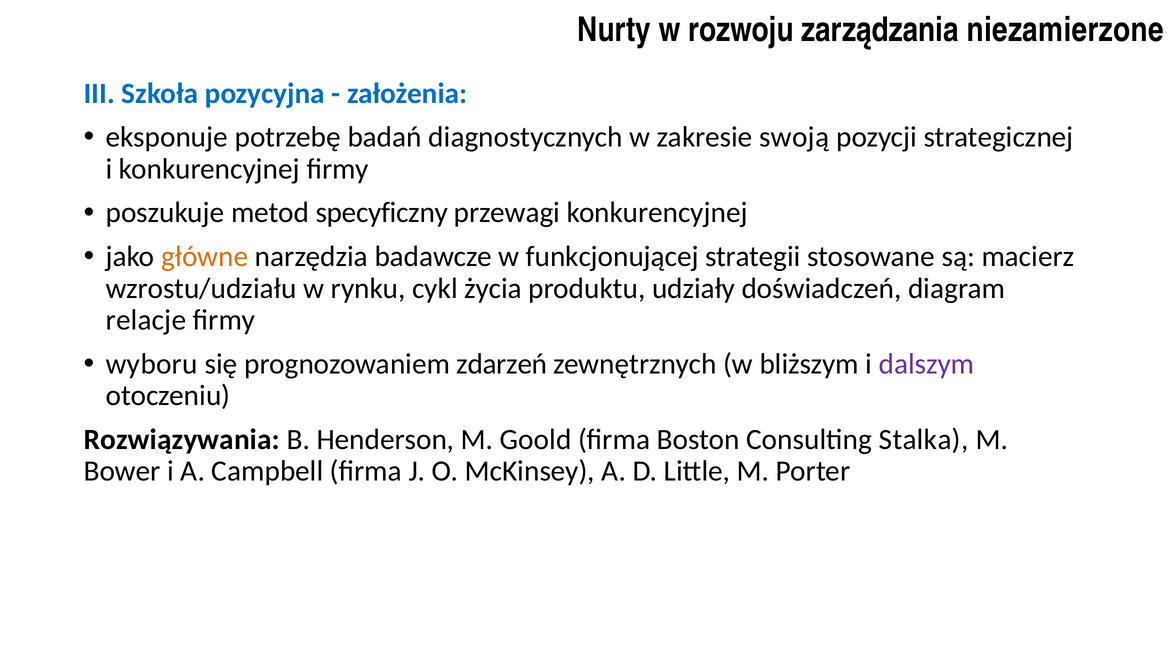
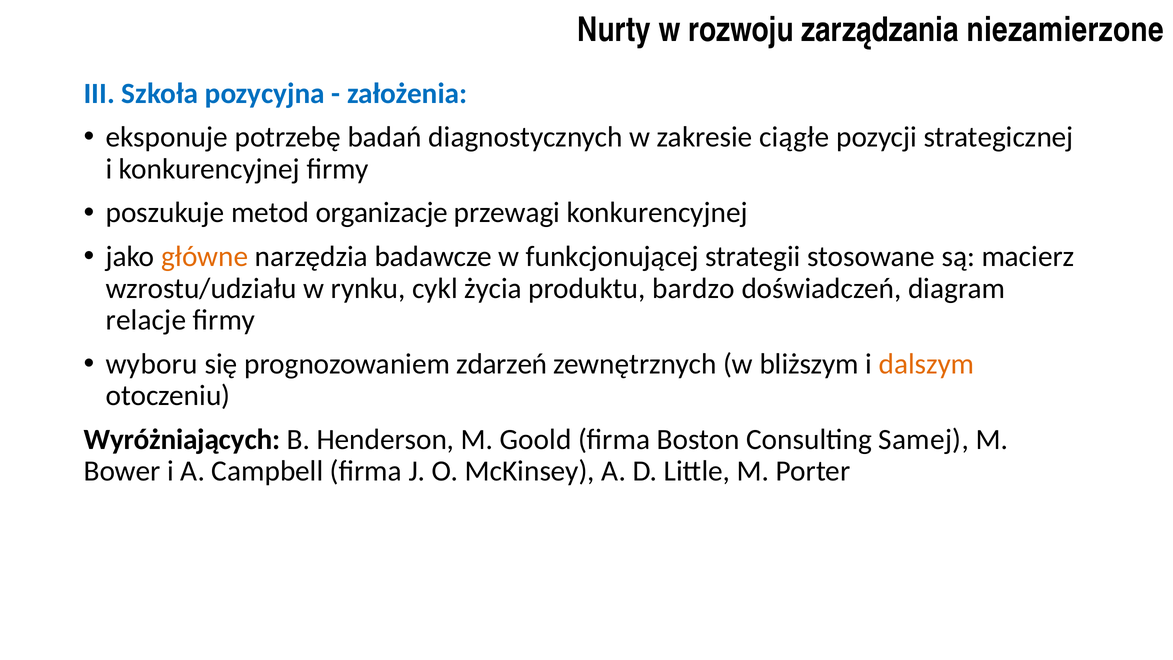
swoją: swoją -> ciągłe
specyficzny: specyficzny -> organizacje
udziały: udziały -> bardzo
dalszym colour: purple -> orange
Rozwiązywania: Rozwiązywania -> Wyróżniających
Stalka: Stalka -> Samej
